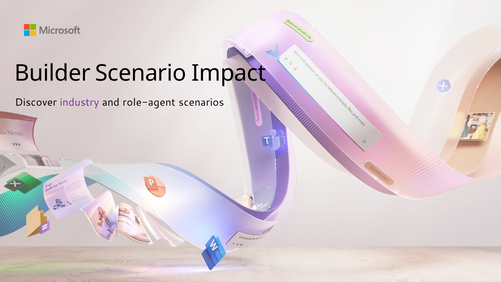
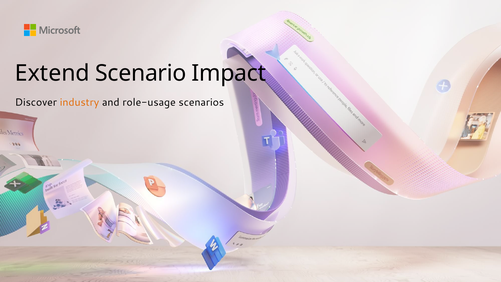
Builder: Builder -> Extend
industry colour: purple -> orange
role-agent: role-agent -> role-usage
